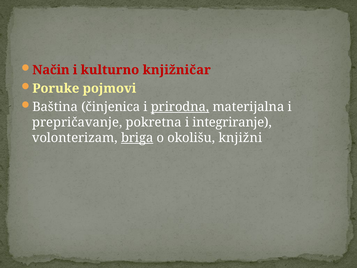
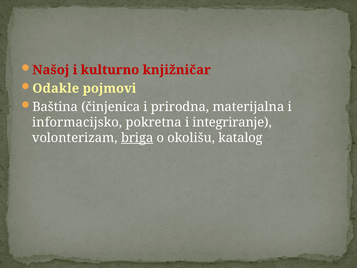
Način: Način -> Našoj
Poruke: Poruke -> Odakle
prirodna underline: present -> none
prepričavanje: prepričavanje -> informacijsko
knjižni: knjižni -> katalog
